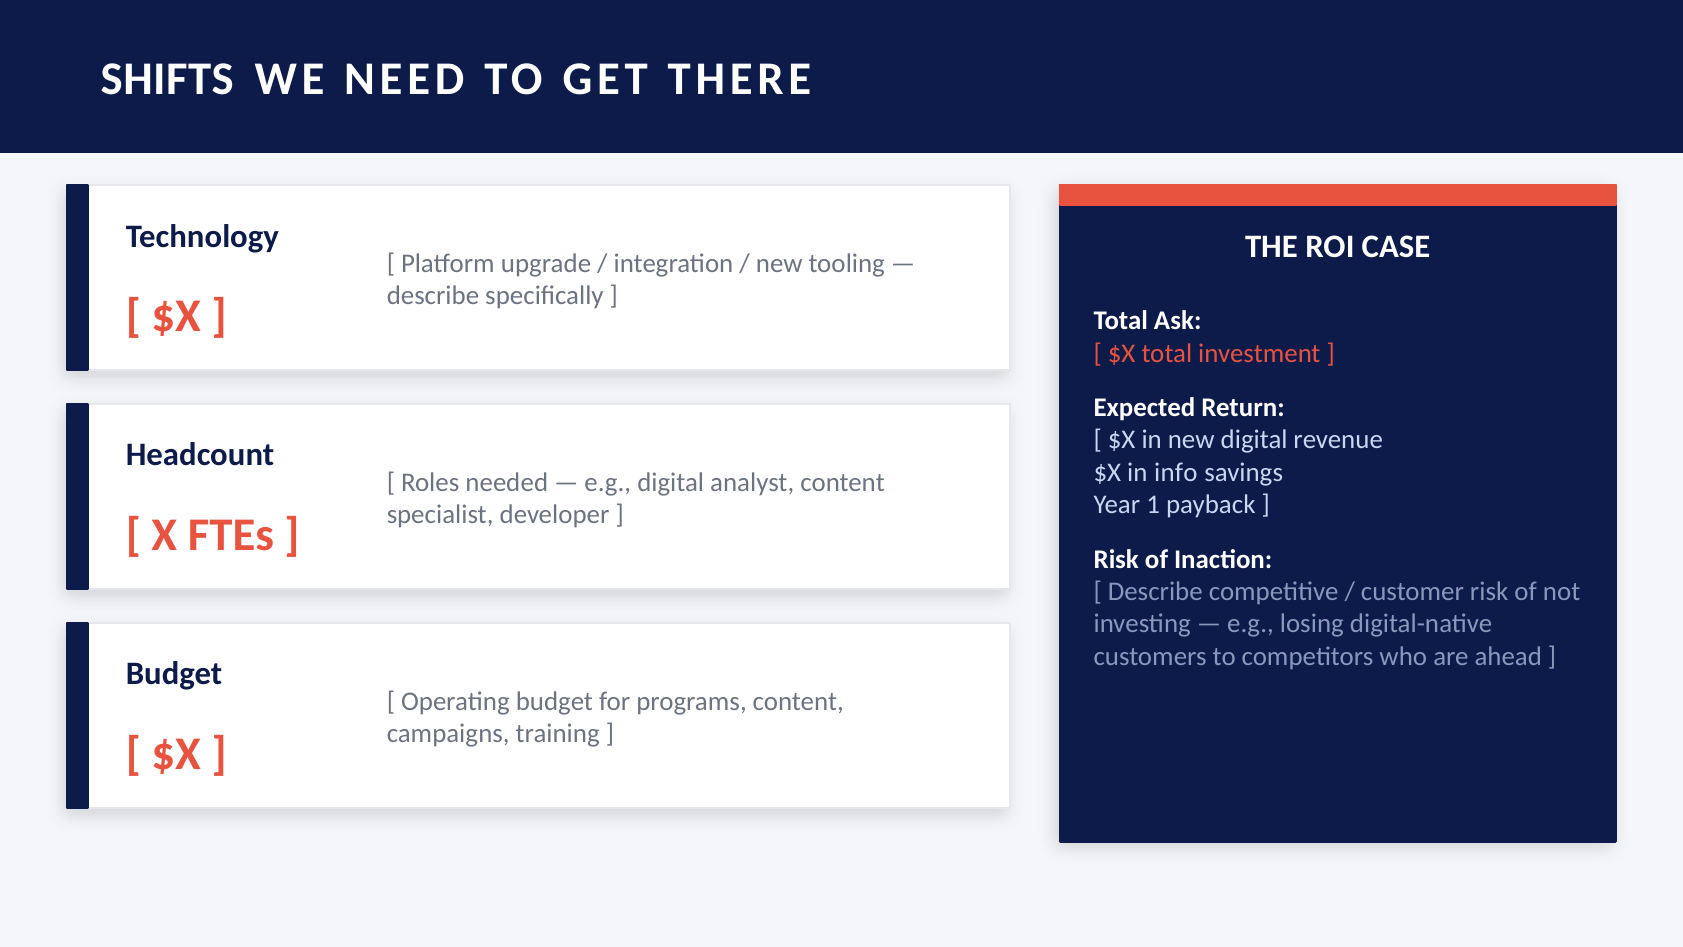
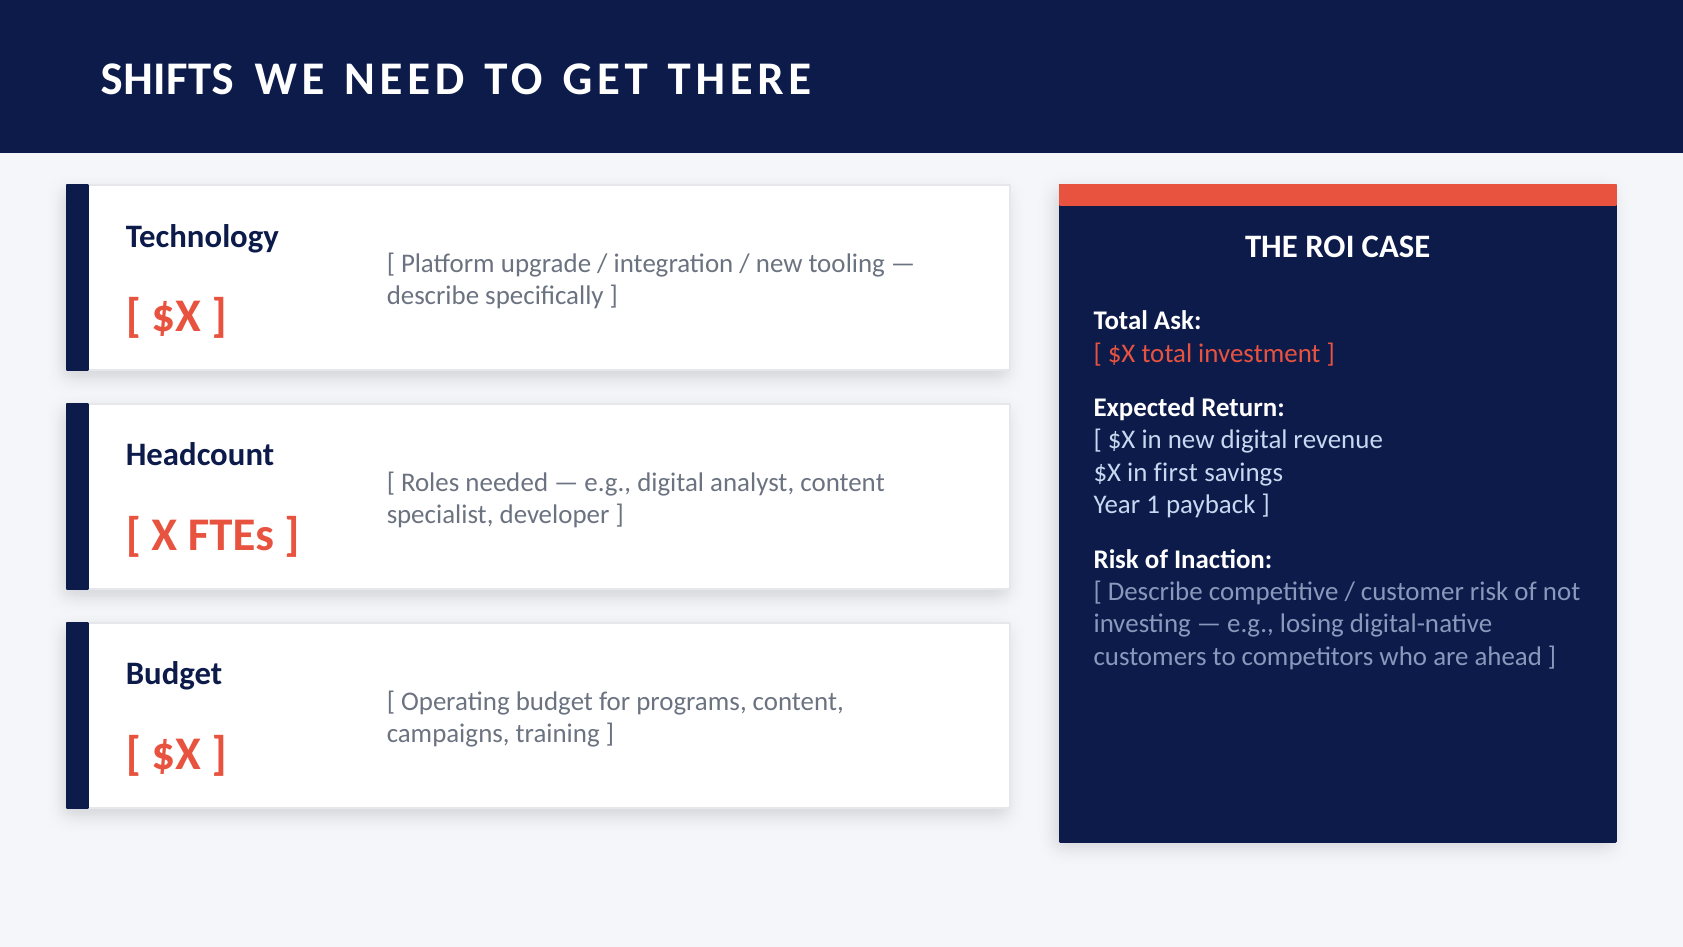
info: info -> first
